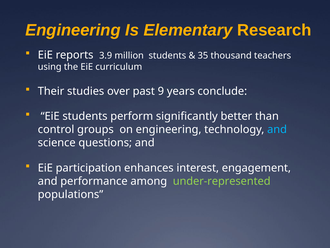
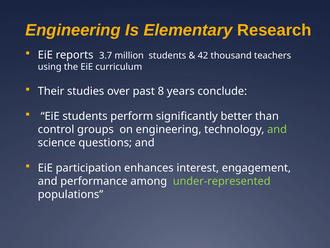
3.9: 3.9 -> 3.7
35: 35 -> 42
9: 9 -> 8
and at (277, 129) colour: light blue -> light green
